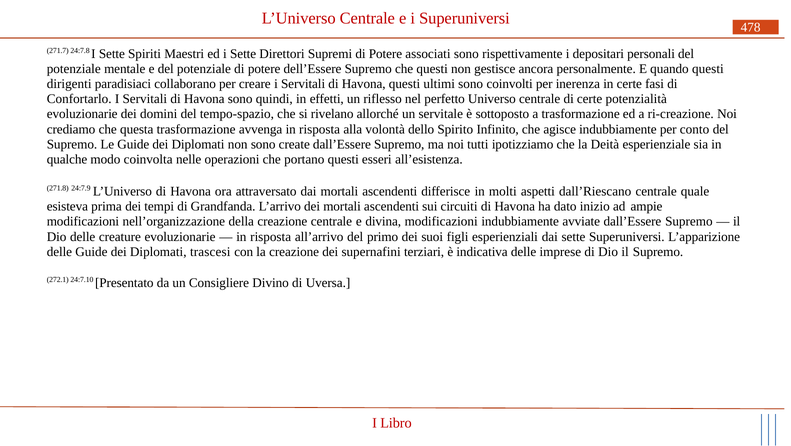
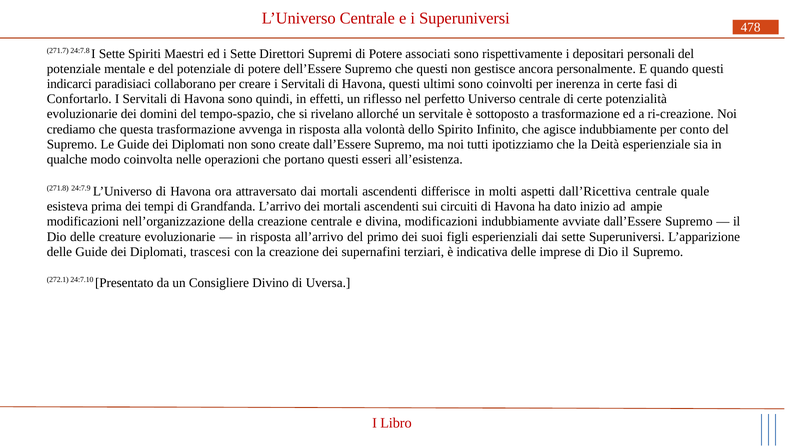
dirigenti: dirigenti -> indicarci
dall’Riescano: dall’Riescano -> dall’Ricettiva
